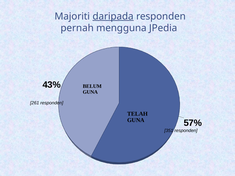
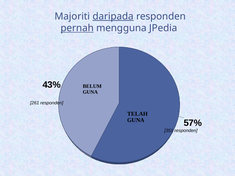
pernah underline: none -> present
